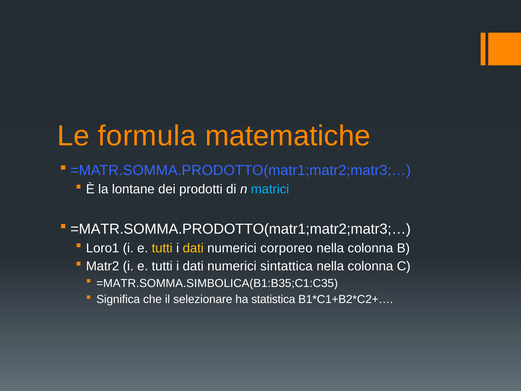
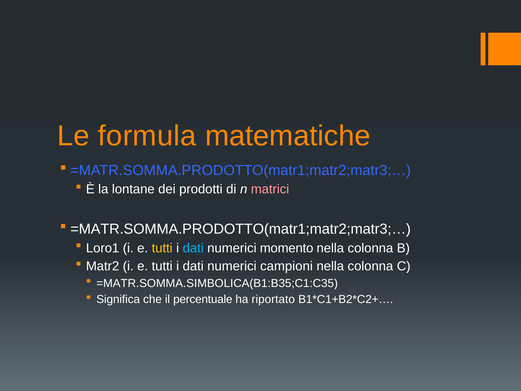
matrici colour: light blue -> pink
dati at (193, 248) colour: yellow -> light blue
corporeo: corporeo -> momento
sintattica: sintattica -> campioni
selezionare: selezionare -> percentuale
statistica: statistica -> riportato
